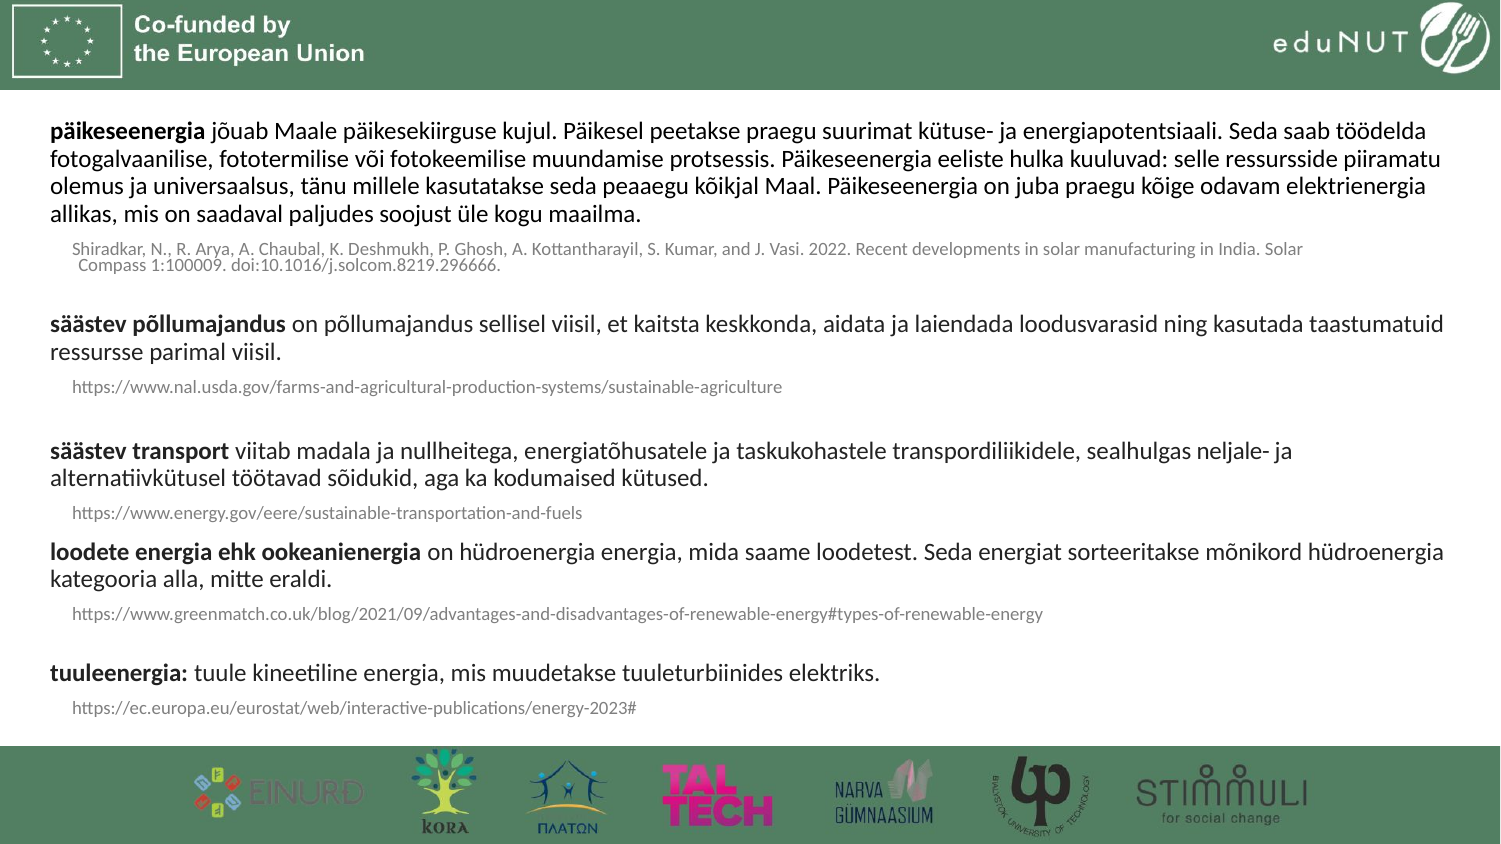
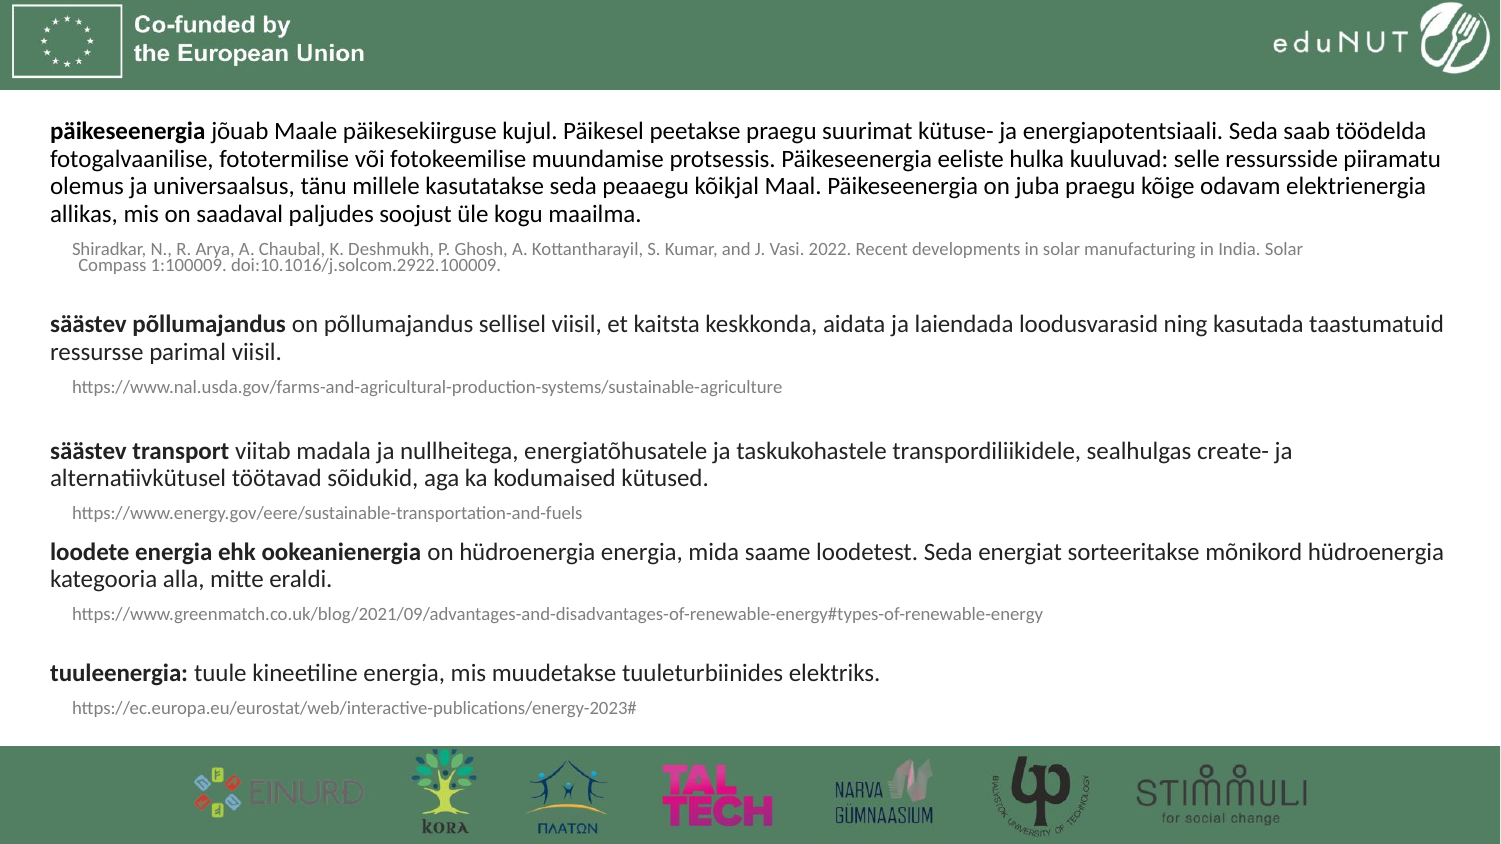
doi:10.1016/j.solcom.8219.296666: doi:10.1016/j.solcom.8219.296666 -> doi:10.1016/j.solcom.2922.100009
neljale-: neljale- -> create-
